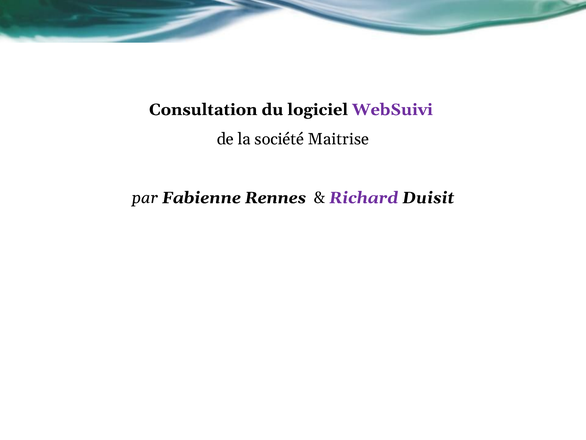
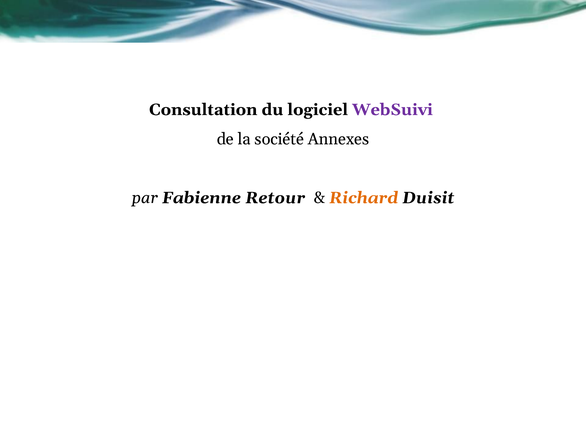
Maitrise: Maitrise -> Annexes
Rennes: Rennes -> Retour
Richard colour: purple -> orange
